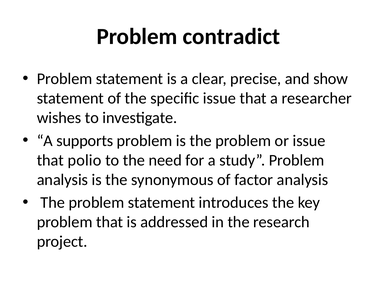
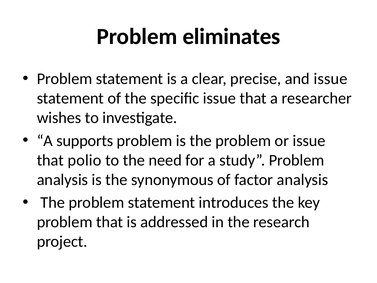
contradict: contradict -> eliminates
and show: show -> issue
